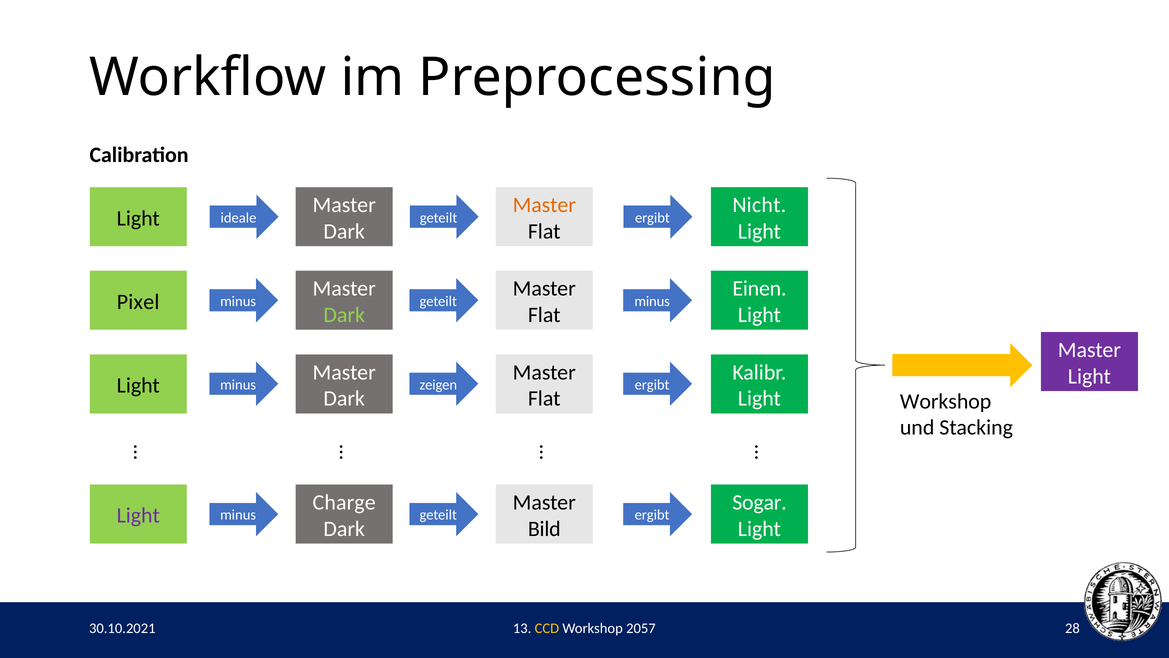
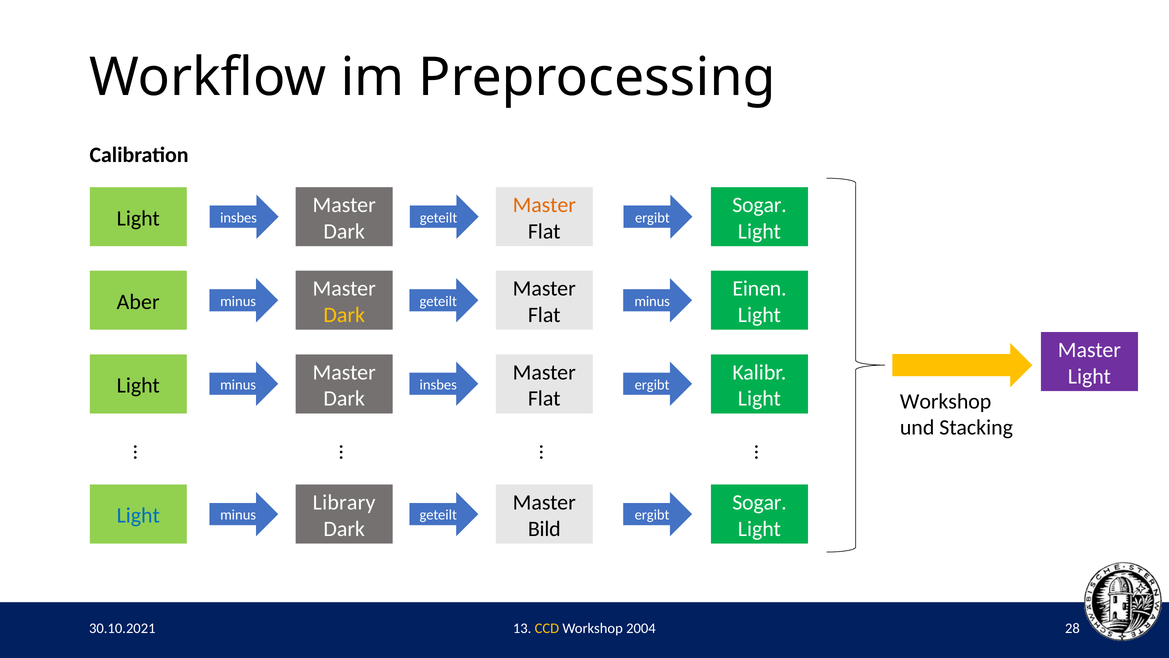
Nicht at (759, 205): Nicht -> Sogar
ideale at (238, 218): ideale -> insbes
Pixel: Pixel -> Aber
Dark at (344, 315) colour: light green -> yellow
zeigen at (438, 384): zeigen -> insbes
Charge: Charge -> Library
Light at (138, 515) colour: purple -> blue
2057: 2057 -> 2004
